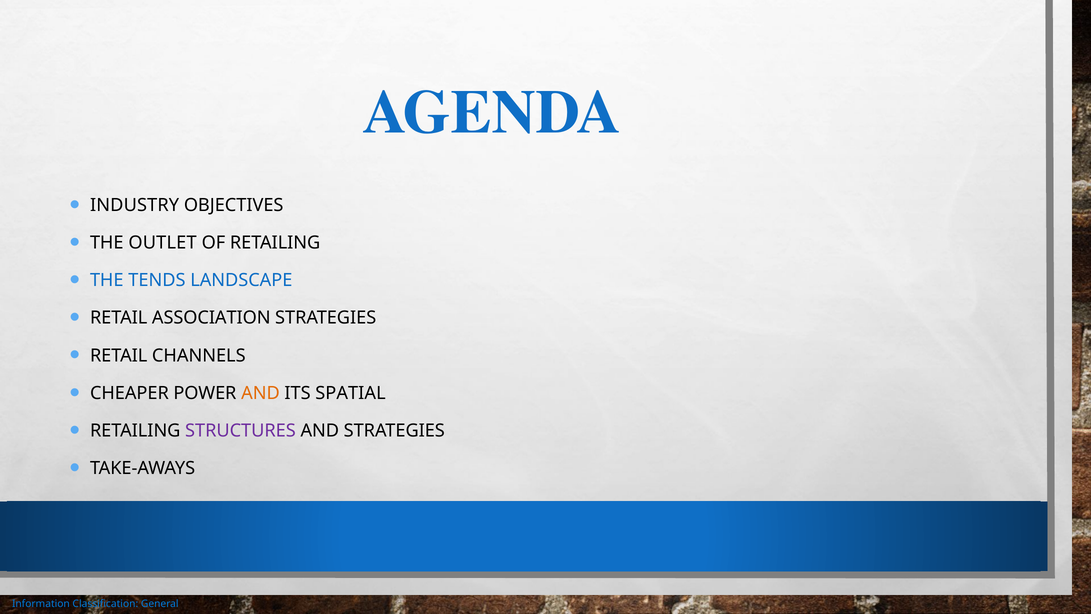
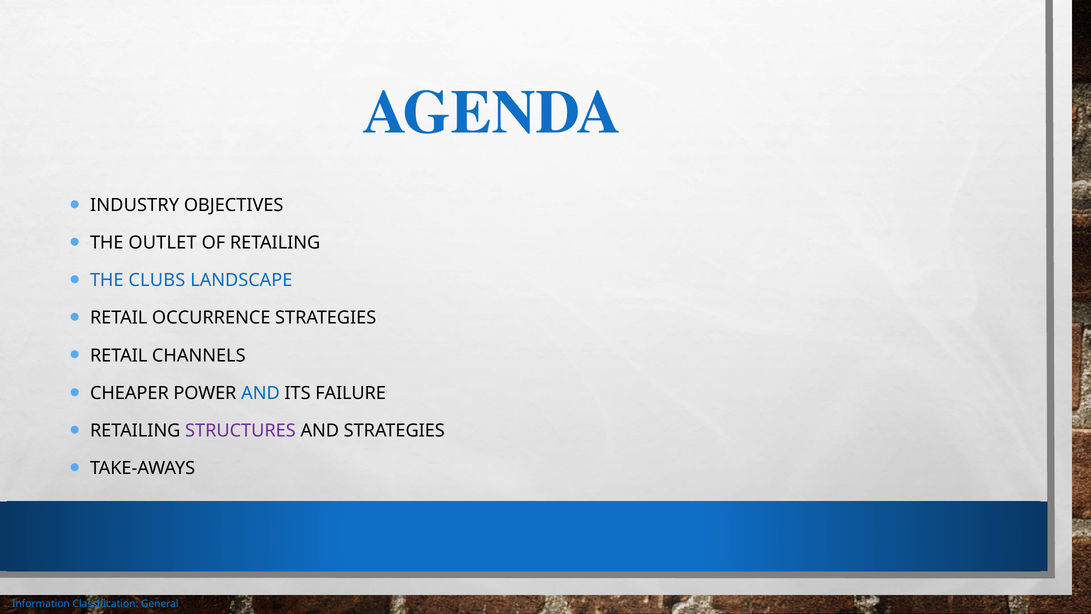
TENDS: TENDS -> CLUBS
ASSOCIATION: ASSOCIATION -> OCCURRENCE
AND at (260, 393) colour: orange -> blue
SPATIAL: SPATIAL -> FAILURE
